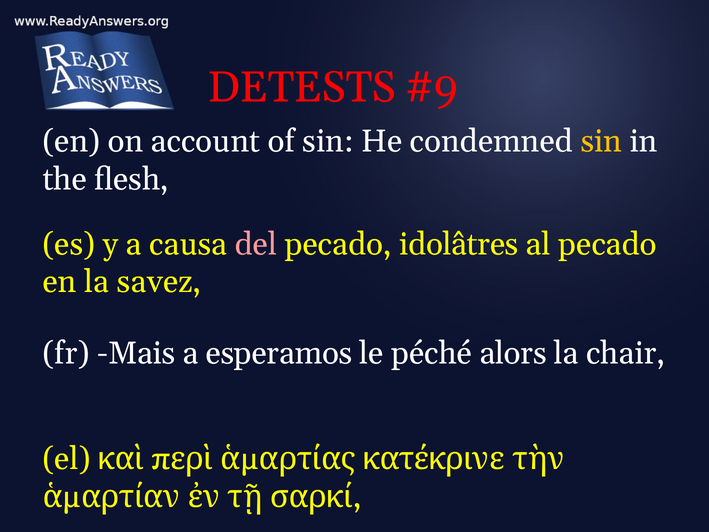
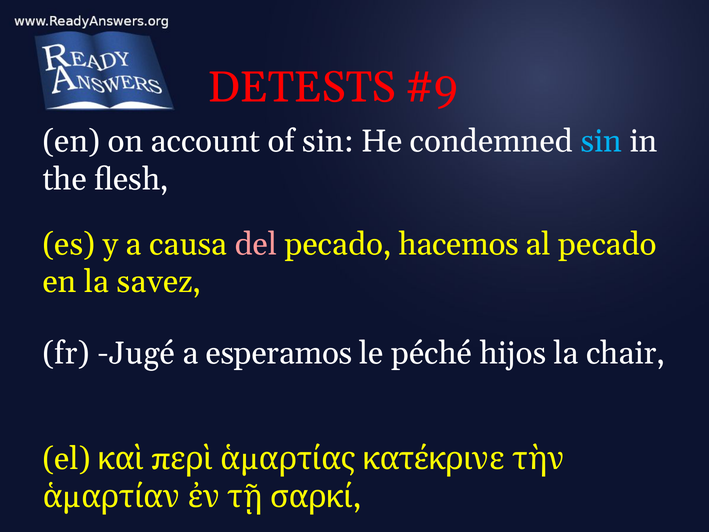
sin at (601, 141) colour: yellow -> light blue
idolâtres: idolâtres -> hacemos
Mais: Mais -> Jugé
alors: alors -> hijos
